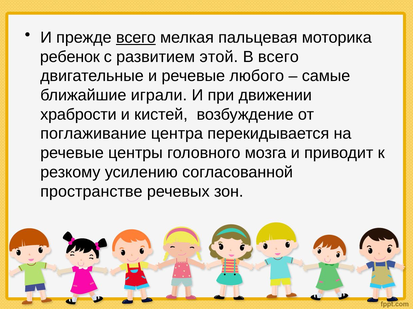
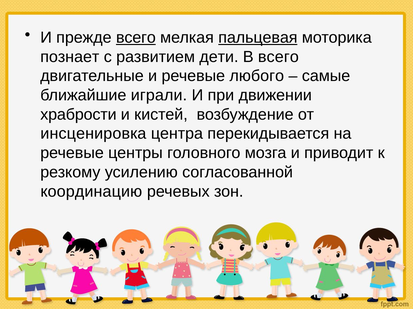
пальцевая underline: none -> present
ребенок: ребенок -> познает
этой: этой -> дети
поглаживание: поглаживание -> инсценировка
пространстве: пространстве -> координацию
